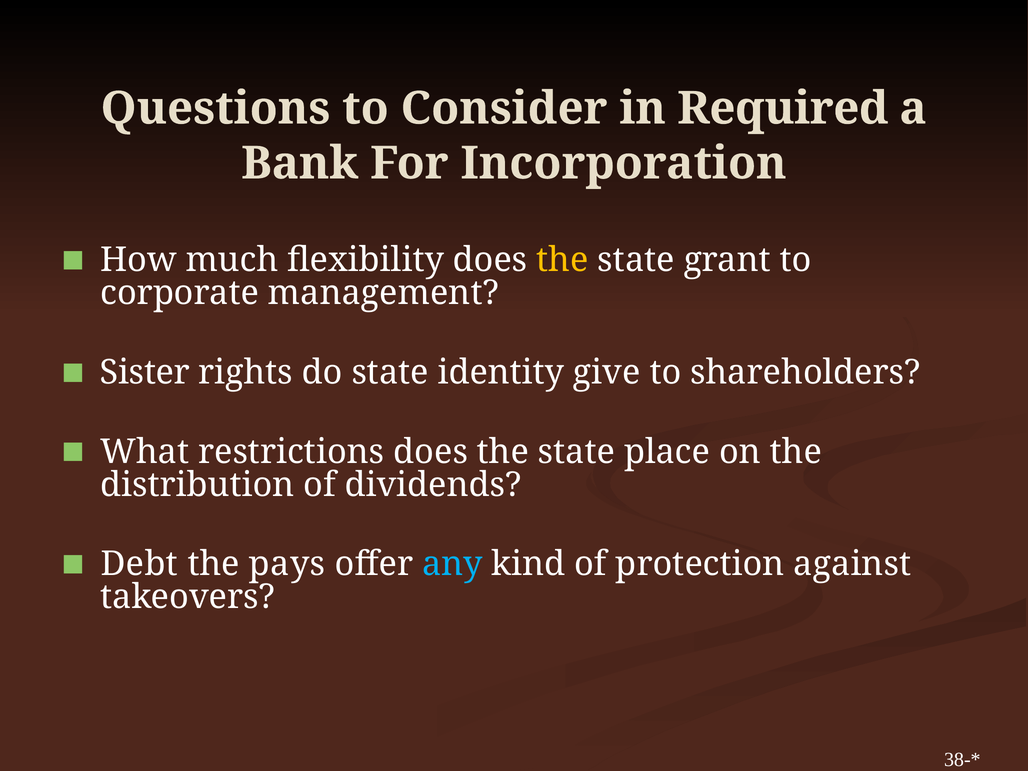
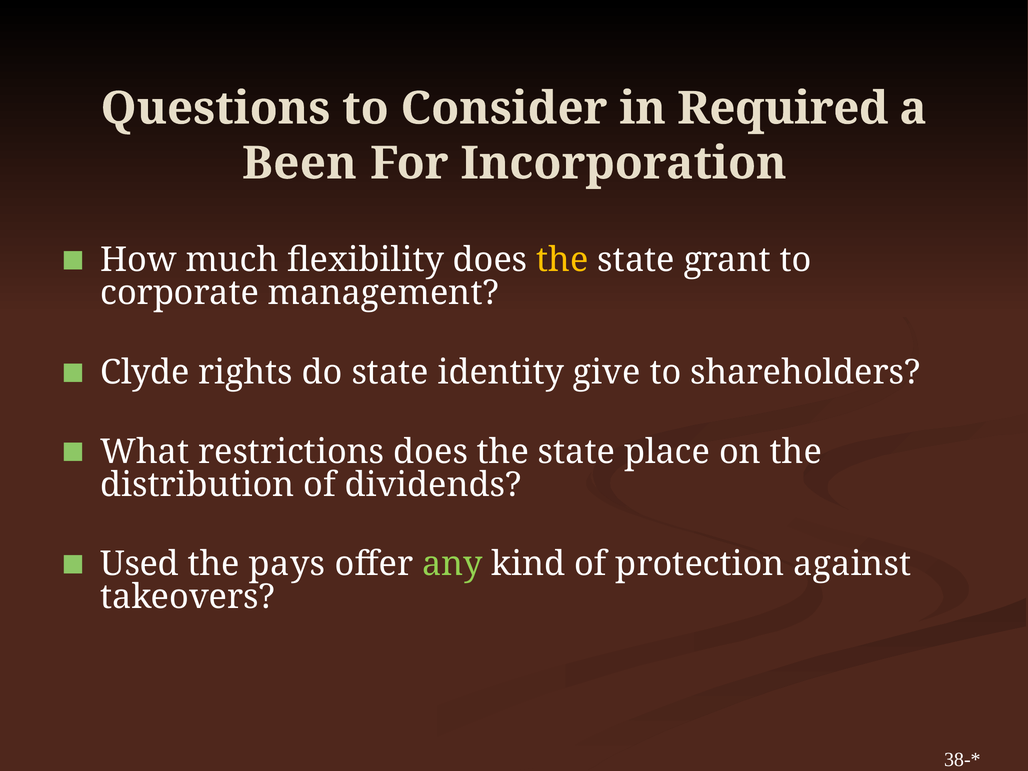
Bank: Bank -> Been
Sister: Sister -> Clyde
Debt: Debt -> Used
any colour: light blue -> light green
